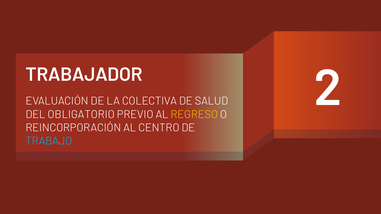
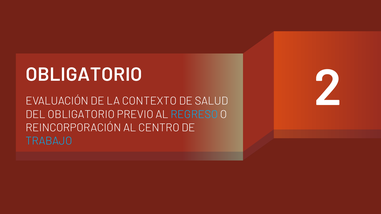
TRABAJADOR at (84, 75): TRABAJADOR -> OBLIGATORIO
COLECTIVA: COLECTIVA -> CONTEXTO
REGRESO colour: yellow -> light blue
